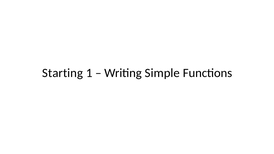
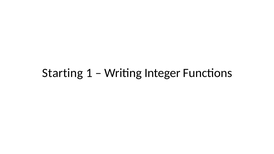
Simple: Simple -> Integer
